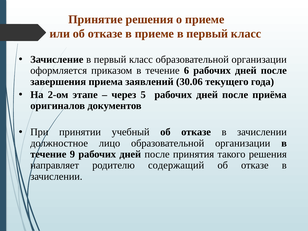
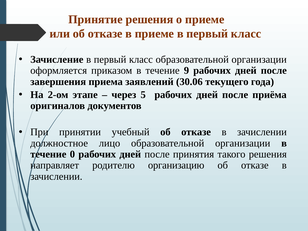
6: 6 -> 9
9: 9 -> 0
содержащий: содержащий -> организацию
